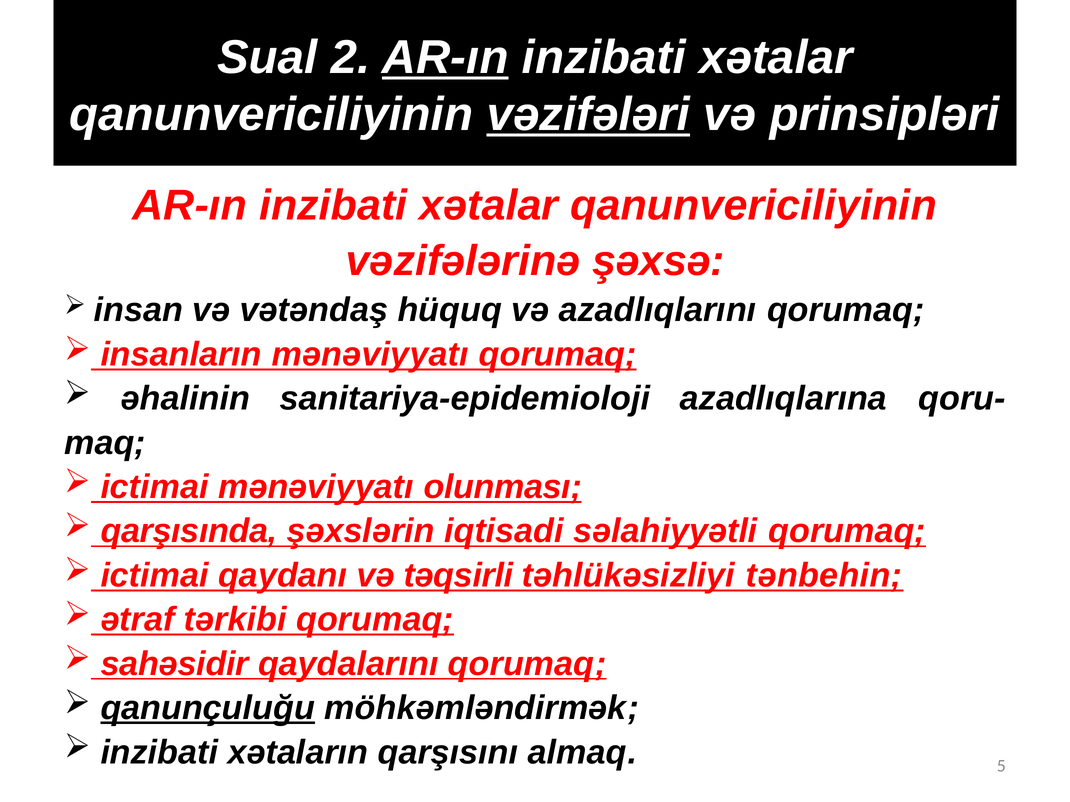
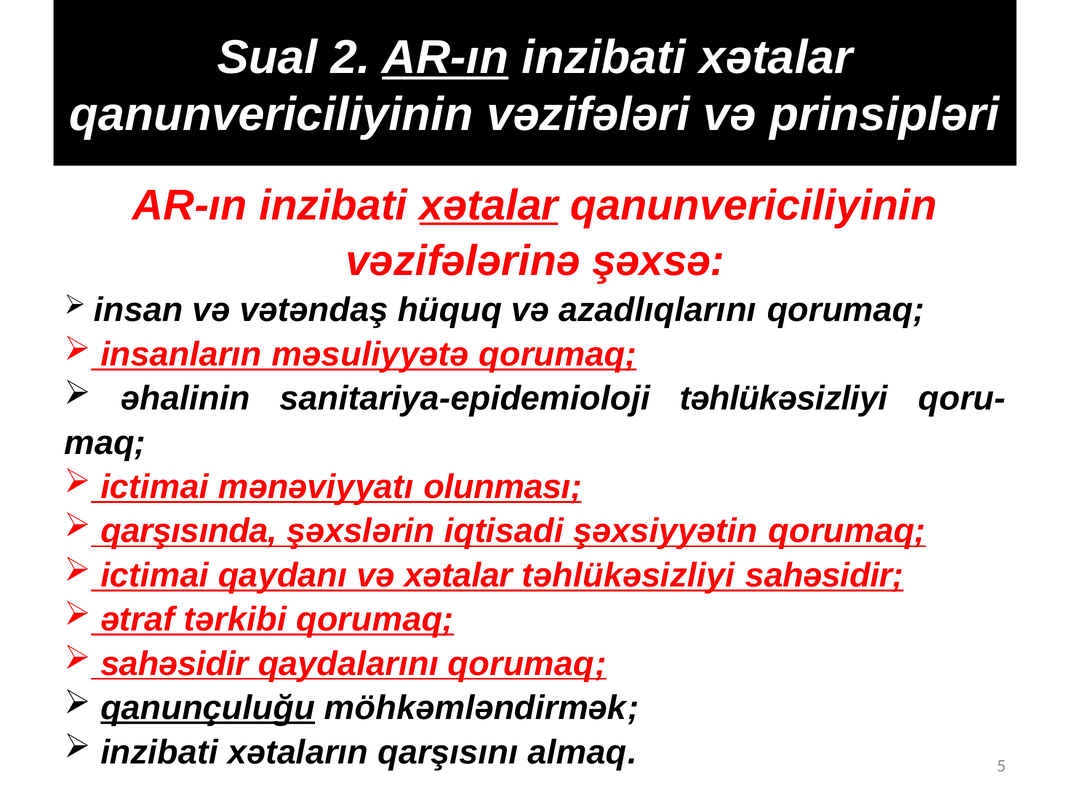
vəzifələri underline: present -> none
xətalar at (489, 206) underline: none -> present
insanların mənəviyyatı: mənəviyyatı -> məsuliyyətə
sanitariya-epidemioloji azadlıqlarına: azadlıqlarına -> təhlükəsizliyi
səlahiyyətli: səlahiyyətli -> şəxsiyyətin
və təqsirli: təqsirli -> xətalar
təhlükəsizliyi tənbehin: tənbehin -> sahəsidir
